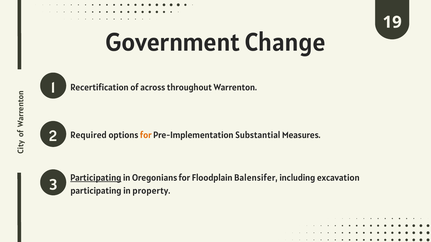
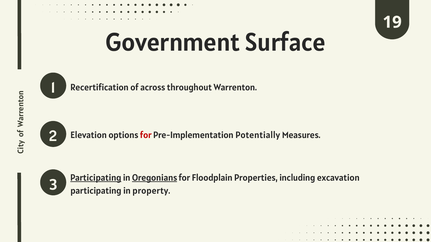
Change: Change -> Surface
Required: Required -> Elevation
for at (146, 135) colour: orange -> red
Substantial: Substantial -> Potentially
Oregonians underline: none -> present
Balensifer: Balensifer -> Properties
